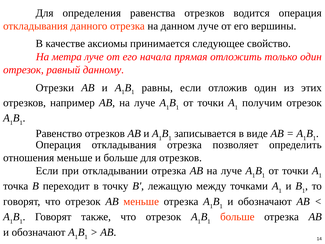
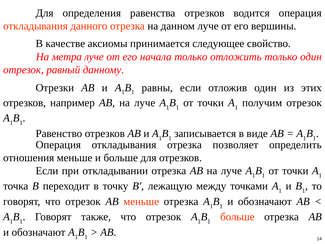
начала прямая: прямая -> только
